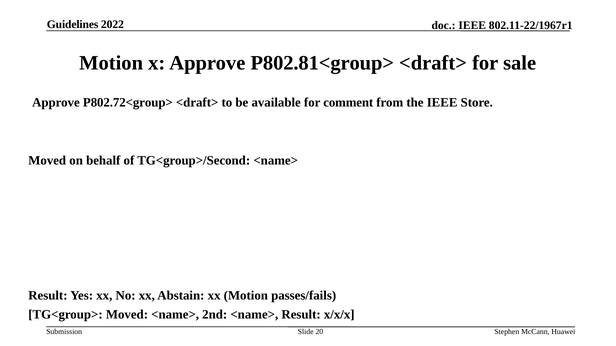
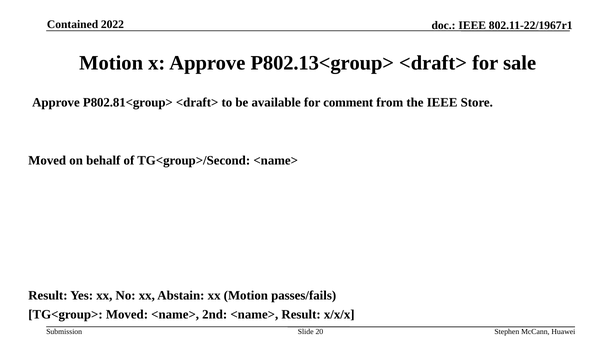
Guidelines: Guidelines -> Contained
P802.81<group>: P802.81<group> -> P802.13<group>
P802.72<group>: P802.72<group> -> P802.81<group>
